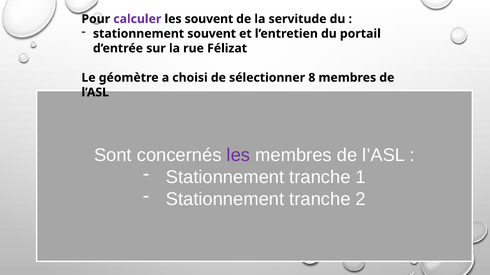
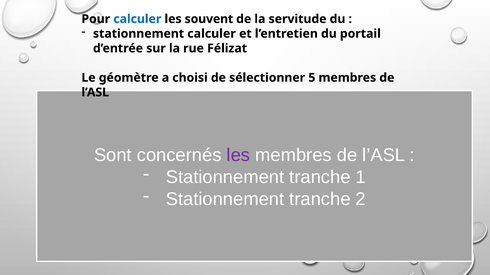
calculer at (137, 19) colour: purple -> blue
stationnement souvent: souvent -> calculer
8: 8 -> 5
